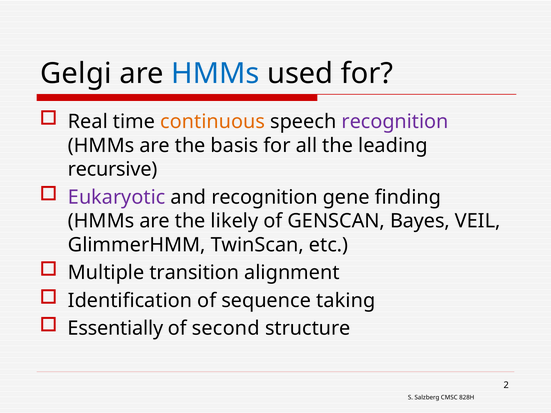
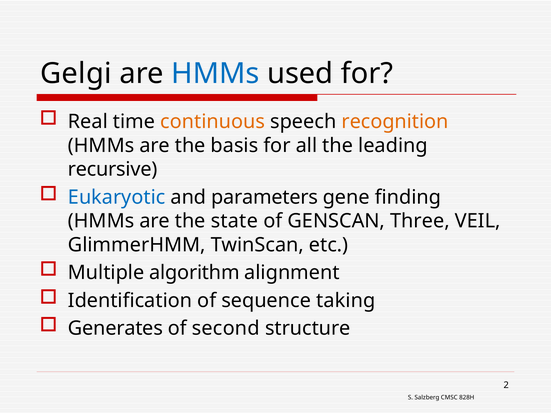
recognition at (395, 122) colour: purple -> orange
Eukaryotic colour: purple -> blue
and recognition: recognition -> parameters
likely: likely -> state
Bayes: Bayes -> Three
transition: transition -> algorithm
Essentially: Essentially -> Generates
